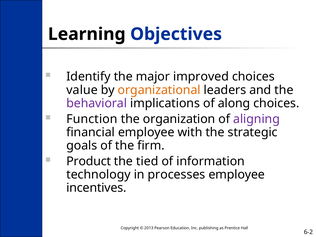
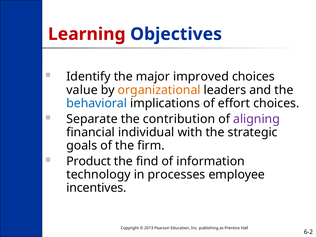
Learning colour: black -> red
behavioral colour: purple -> blue
along: along -> effort
Function: Function -> Separate
organization: organization -> contribution
financial employee: employee -> individual
tied: tied -> find
